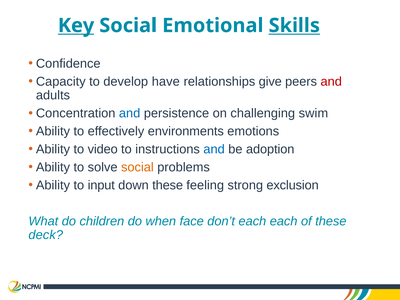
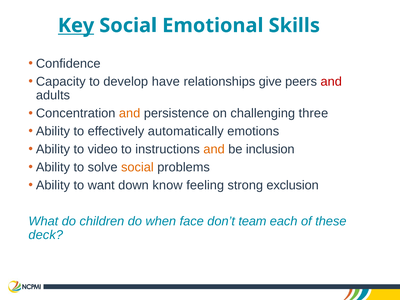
Skills underline: present -> none
and at (130, 113) colour: blue -> orange
swim: swim -> three
environments: environments -> automatically
and at (214, 149) colour: blue -> orange
adoption: adoption -> inclusion
input: input -> want
down these: these -> know
don’t each: each -> team
